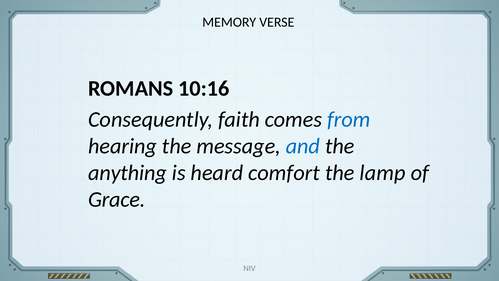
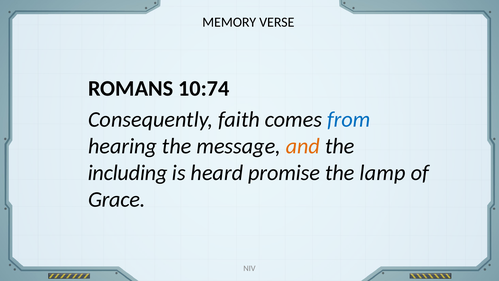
10:16: 10:16 -> 10:74
and colour: blue -> orange
anything: anything -> including
comfort: comfort -> promise
